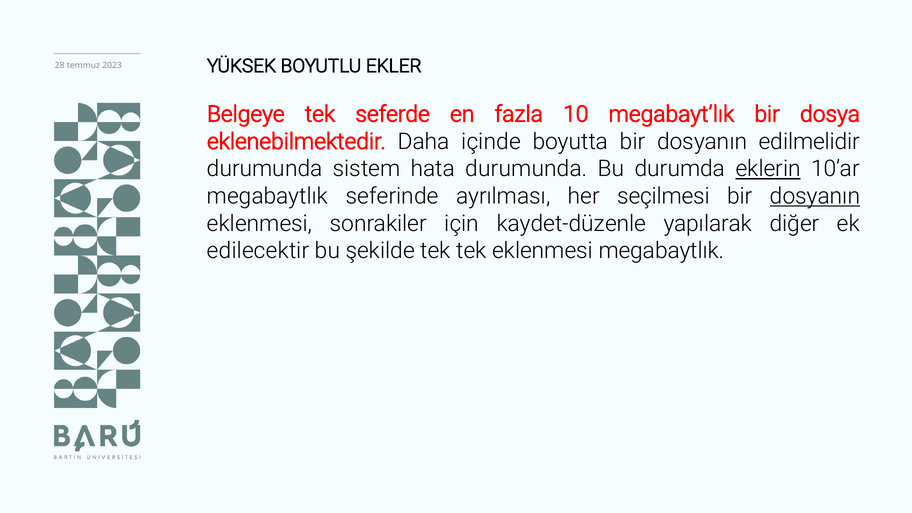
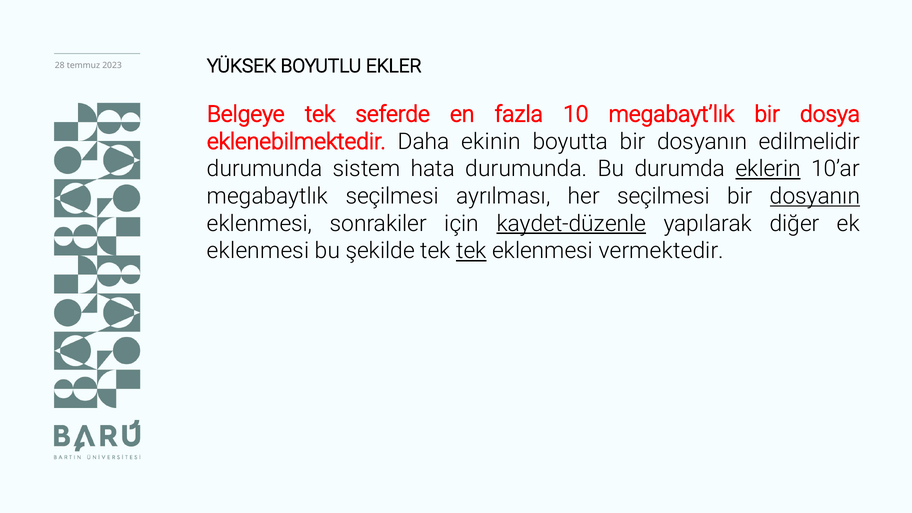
içinde: içinde -> ekinin
megabaytlık seferinde: seferinde -> seçilmesi
kaydet-düzenle underline: none -> present
edilecektir at (258, 251): edilecektir -> eklenmesi
tek at (471, 251) underline: none -> present
eklenmesi megabaytlık: megabaytlık -> vermektedir
